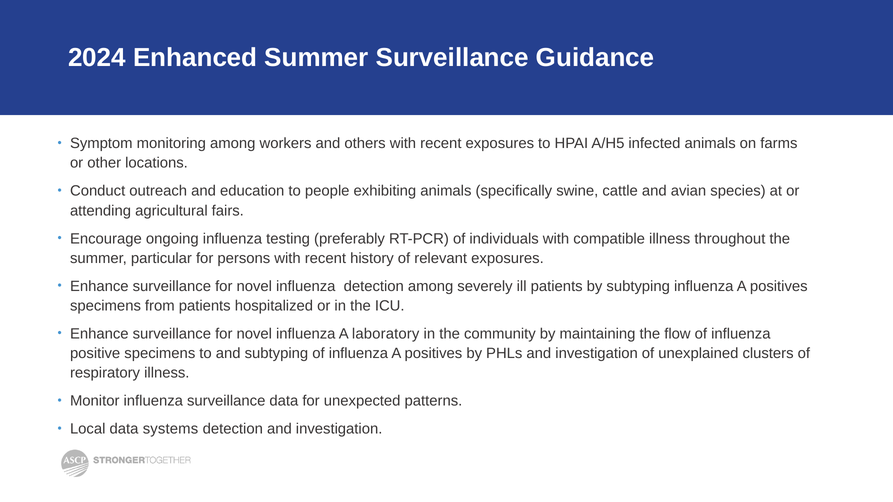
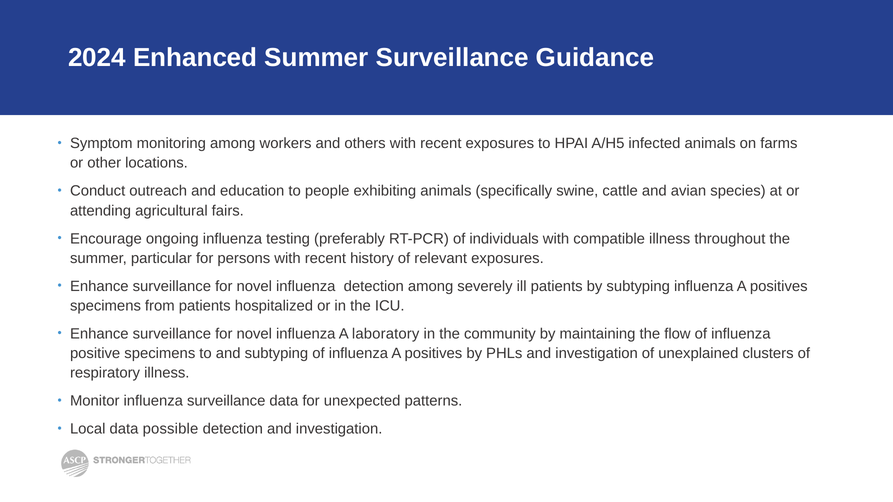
systems: systems -> possible
